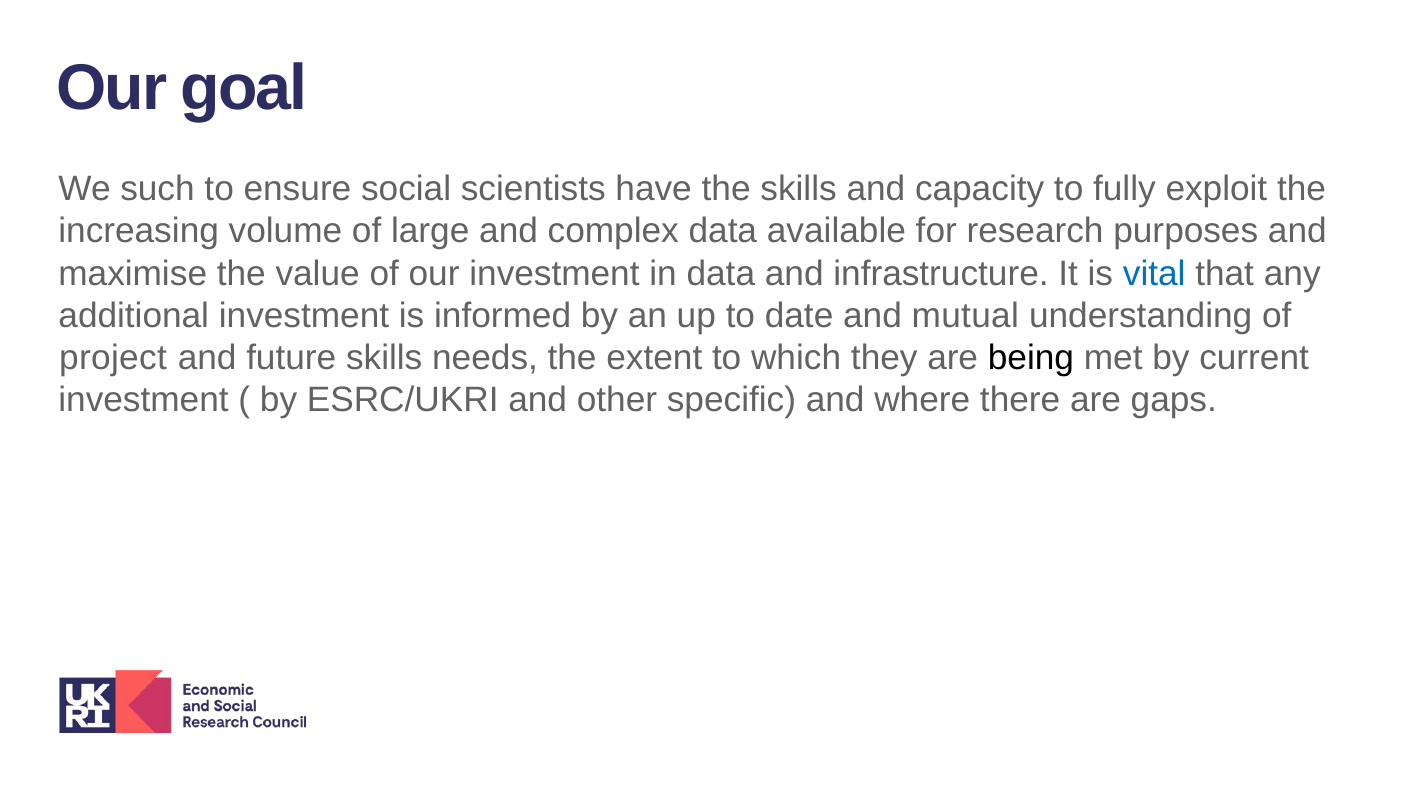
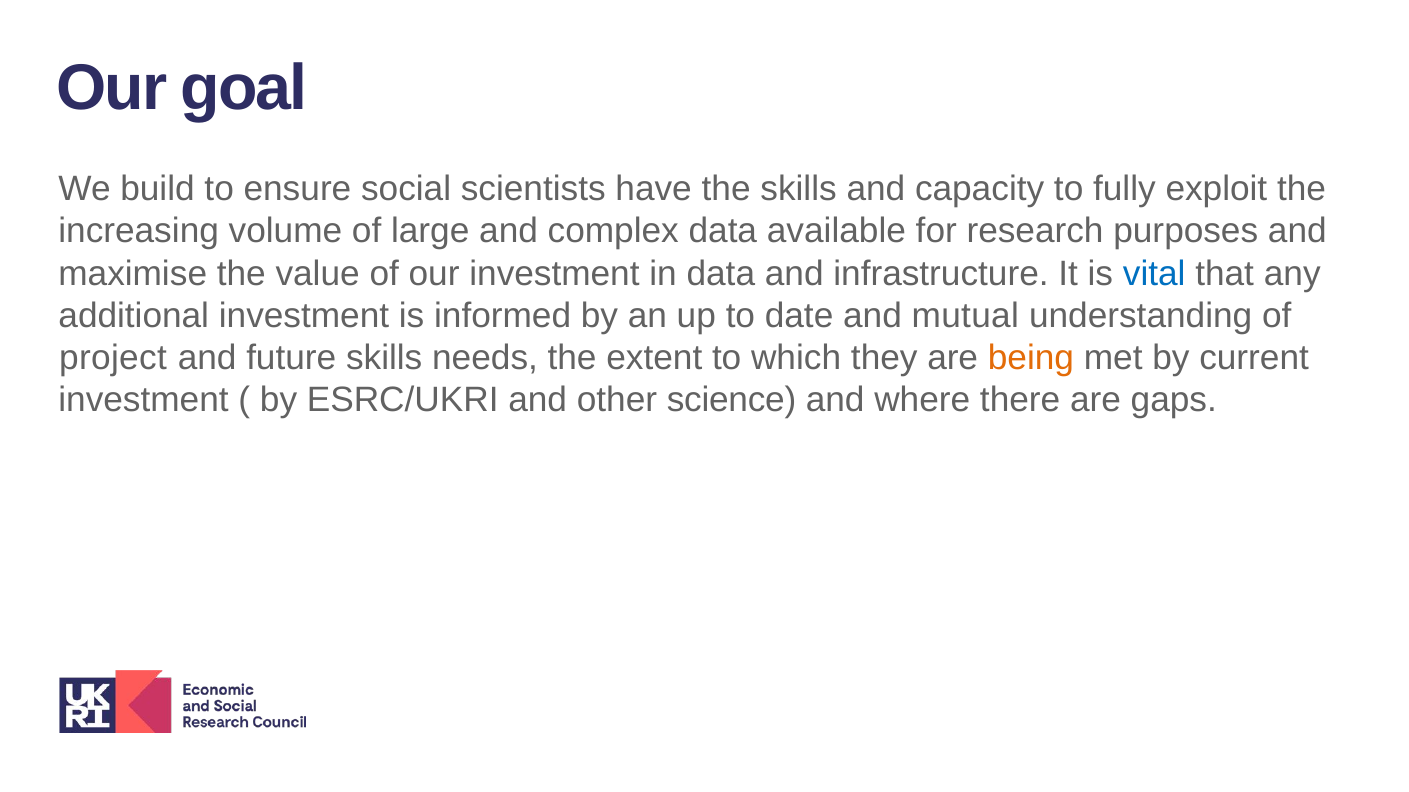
such: such -> build
being colour: black -> orange
specific: specific -> science
